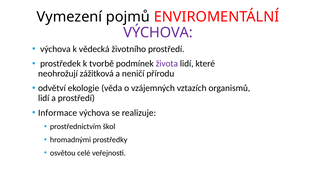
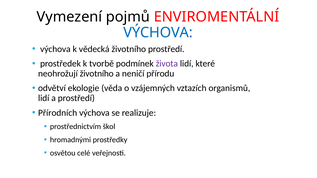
VÝCHOVA at (158, 33) colour: purple -> blue
neohrožují zážitková: zážitková -> životního
Informace: Informace -> Přírodních
